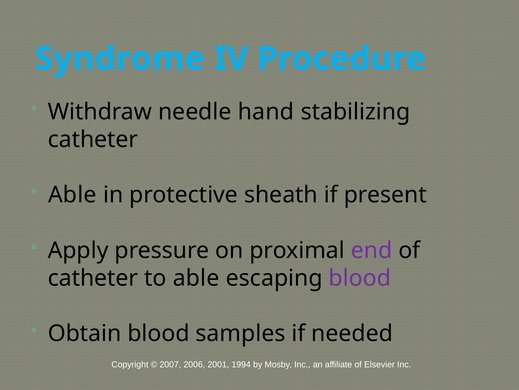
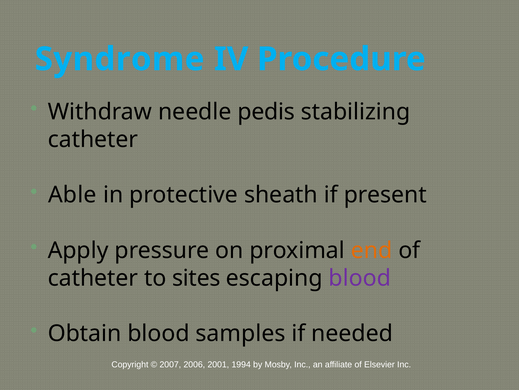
hand: hand -> pedis
end colour: purple -> orange
to able: able -> sites
